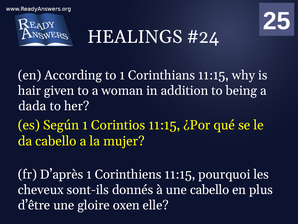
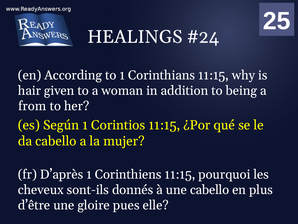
dada: dada -> from
oxen: oxen -> pues
